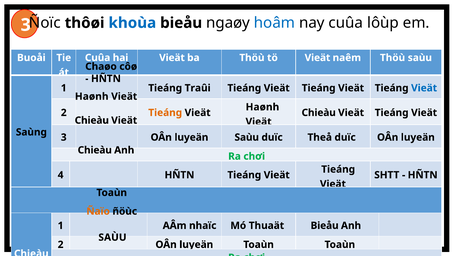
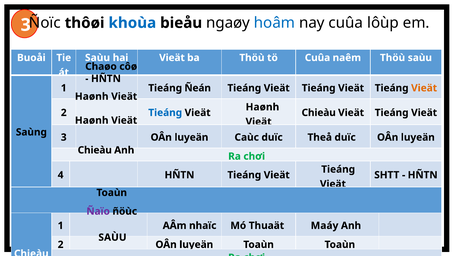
Cuûa at (98, 58): Cuûa -> Saùu
tö Vieät: Vieät -> Cuûa
Traûi: Traûi -> Ñeán
Vieät at (424, 88) colour: blue -> orange
Tieáng at (165, 113) colour: orange -> blue
Chieàu at (92, 120): Chieàu -> Haønh
luyeän Saùu: Saùu -> Caùc
Ñaïo colour: orange -> purple
Thuaät Bieåu: Bieåu -> Maáy
